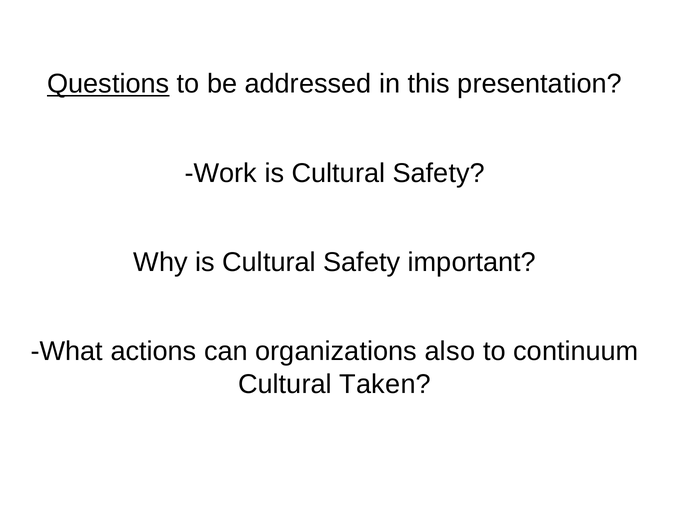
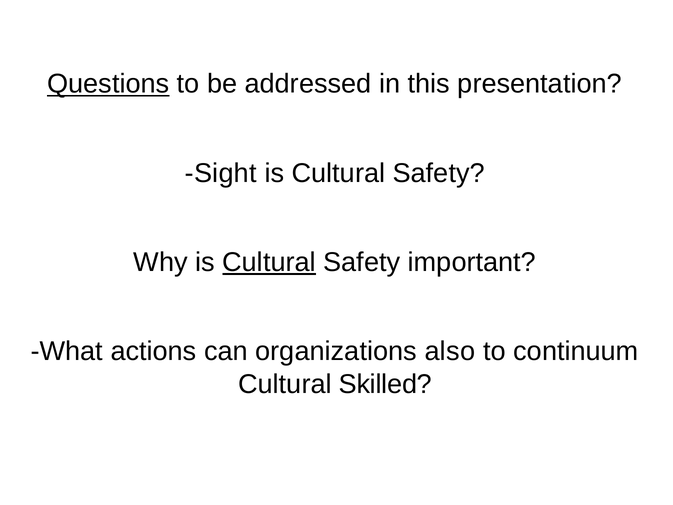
Work: Work -> Sight
Cultural at (269, 262) underline: none -> present
Taken: Taken -> Skilled
